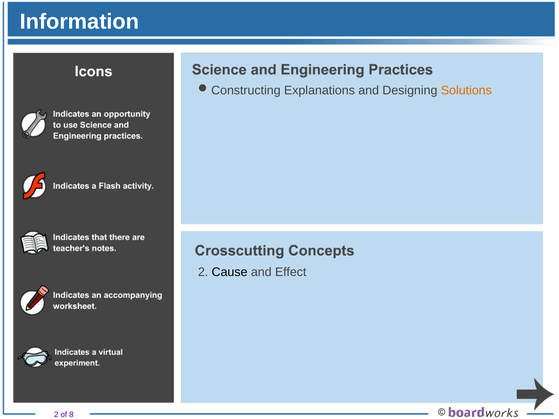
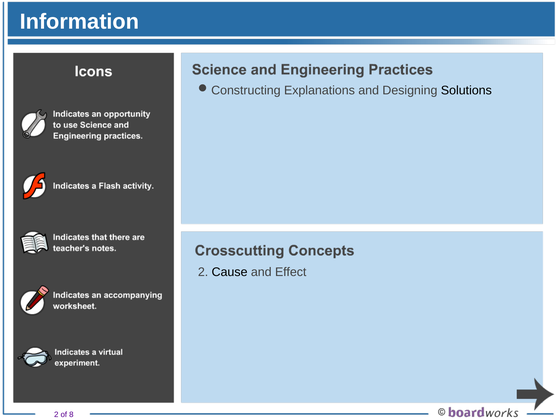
Solutions colour: orange -> black
